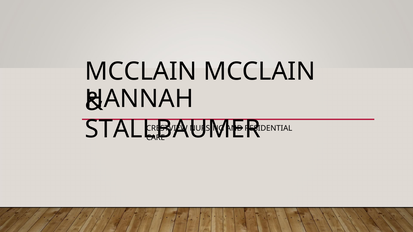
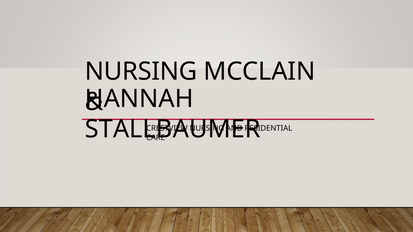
MCCLAIN at (141, 71): MCCLAIN -> NURSING
